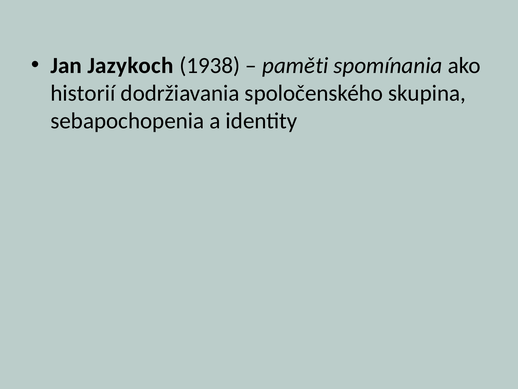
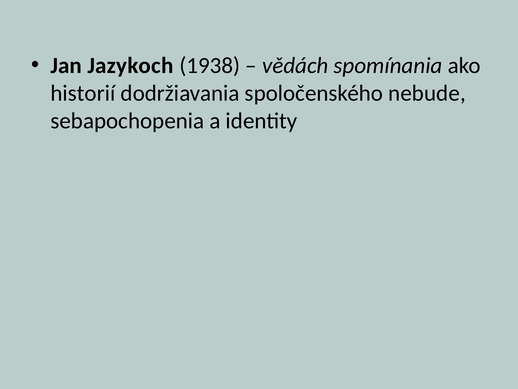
paměti: paměti -> vědách
skupina: skupina -> nebude
